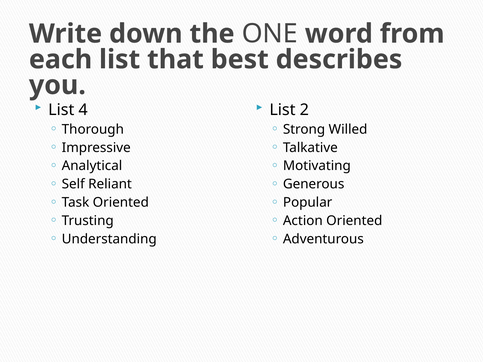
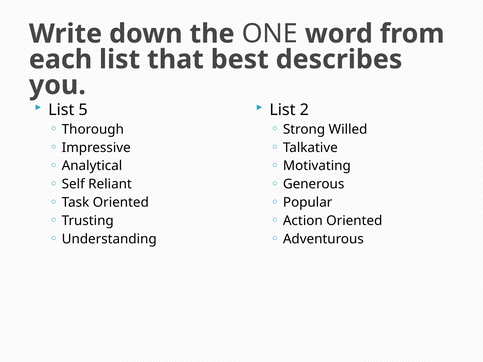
4: 4 -> 5
